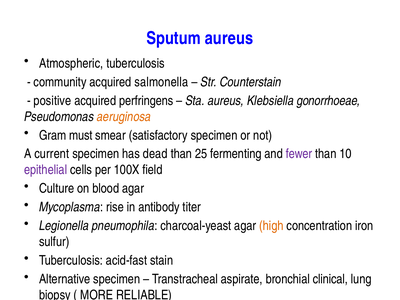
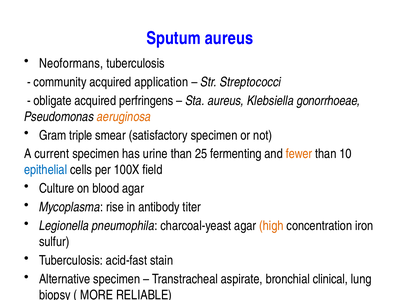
Atmospheric: Atmospheric -> Neoformans
salmonella: salmonella -> application
Counterstain: Counterstain -> Streptococci
positive: positive -> obligate
must: must -> triple
dead: dead -> urine
fewer colour: purple -> orange
epithelial colour: purple -> blue
